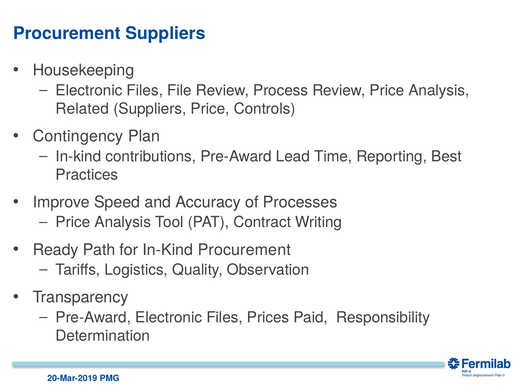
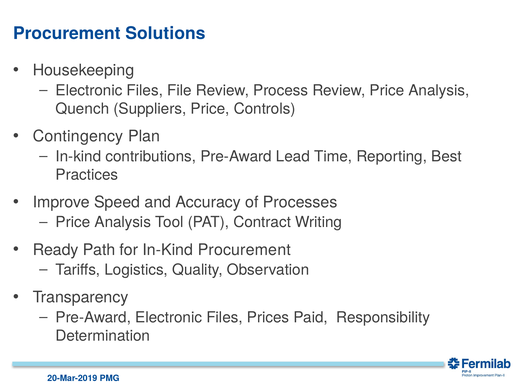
Procurement Suppliers: Suppliers -> Solutions
Related: Related -> Quench
